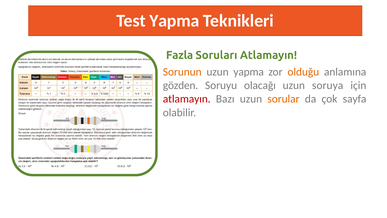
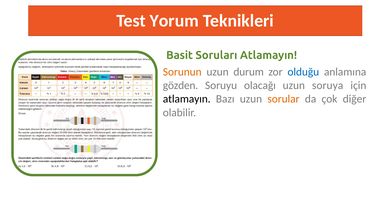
Test Yapma: Yapma -> Yorum
Fazla: Fazla -> Basit
uzun yapma: yapma -> durum
olduğu colour: orange -> blue
atlamayın at (187, 99) colour: red -> black
sayfa: sayfa -> diğer
